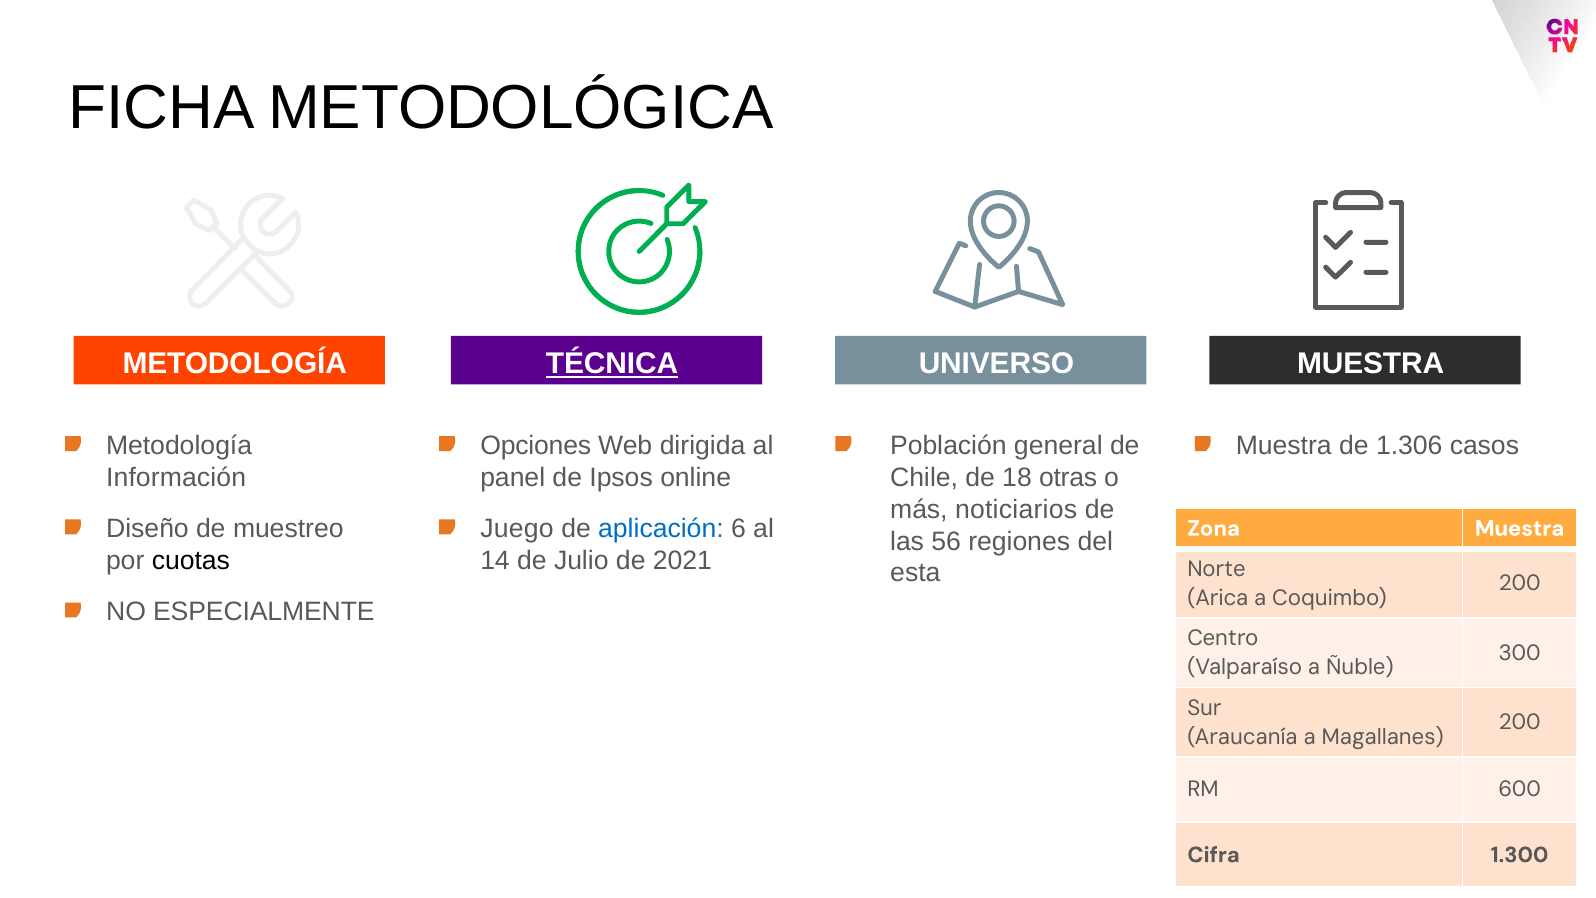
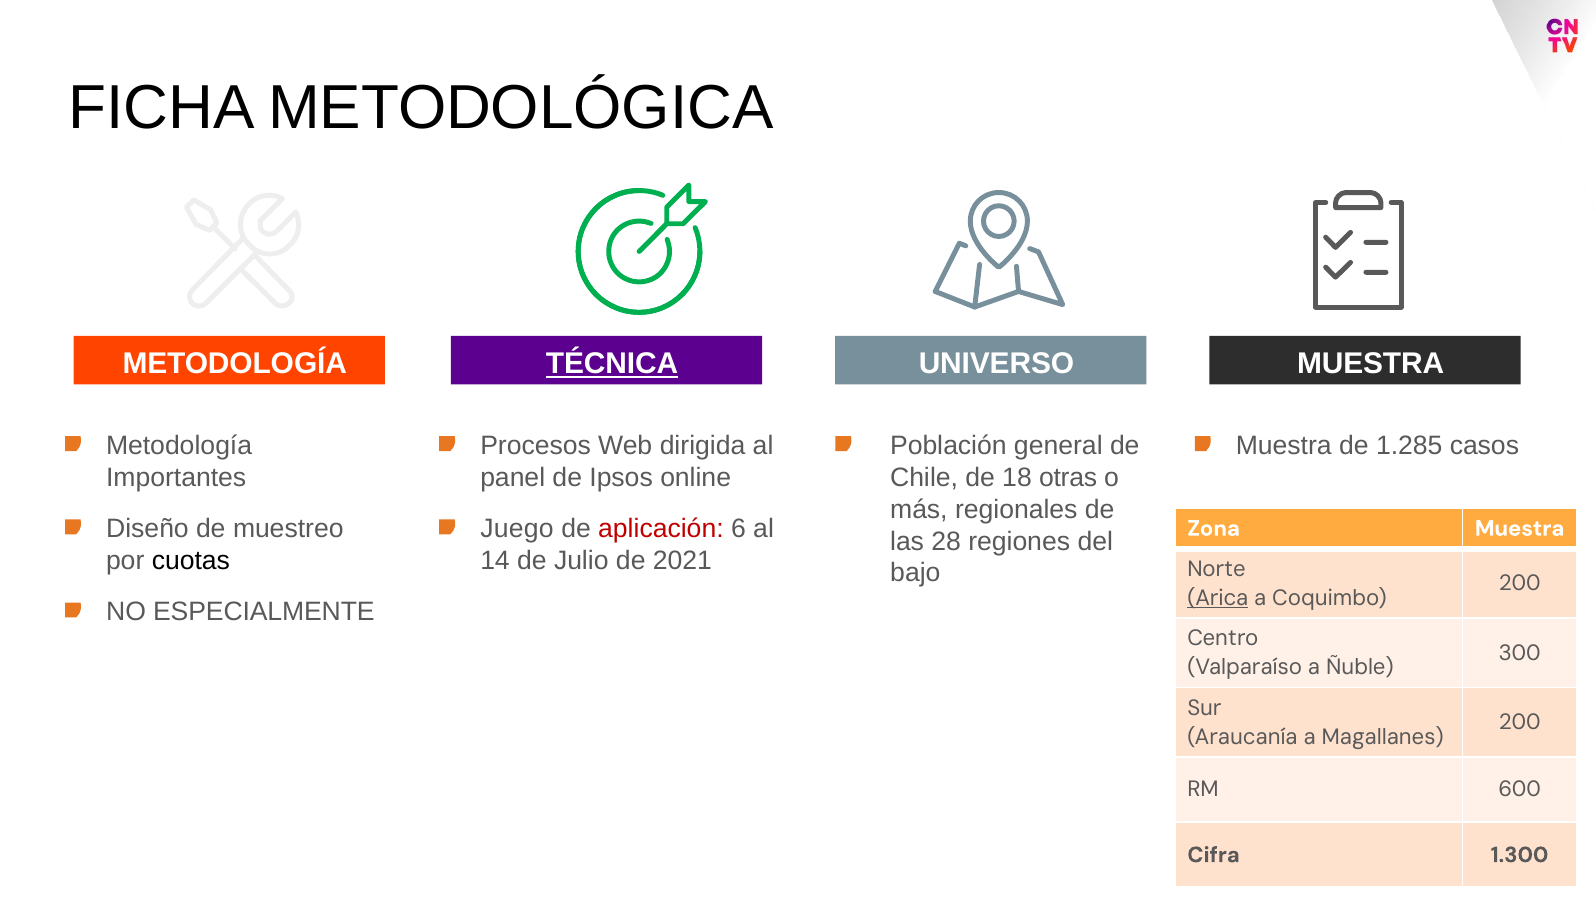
Opciones: Opciones -> Procesos
1.306: 1.306 -> 1.285
Información: Información -> Importantes
noticiarios: noticiarios -> regionales
aplicación colour: blue -> red
56: 56 -> 28
esta: esta -> bajo
Arica underline: none -> present
